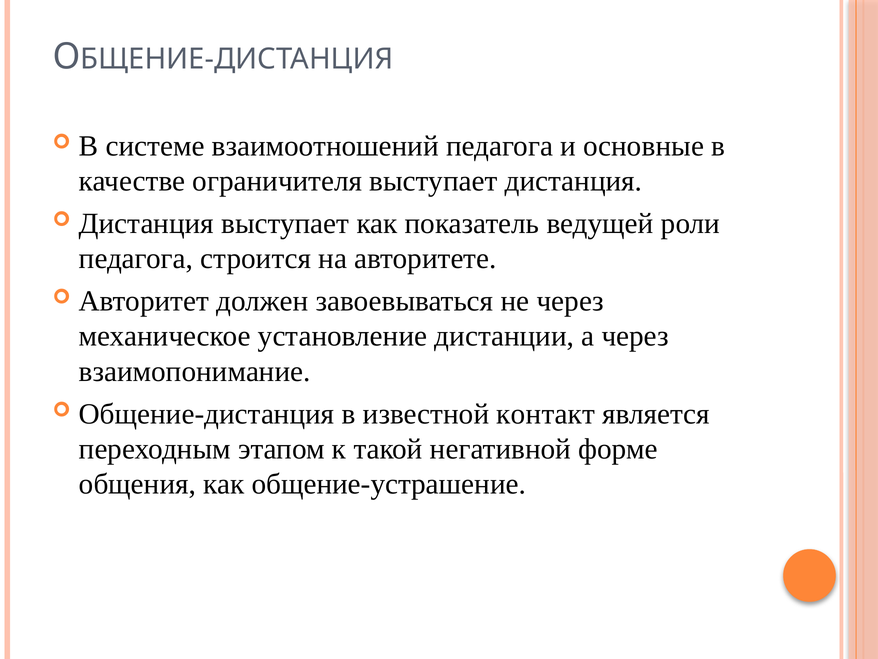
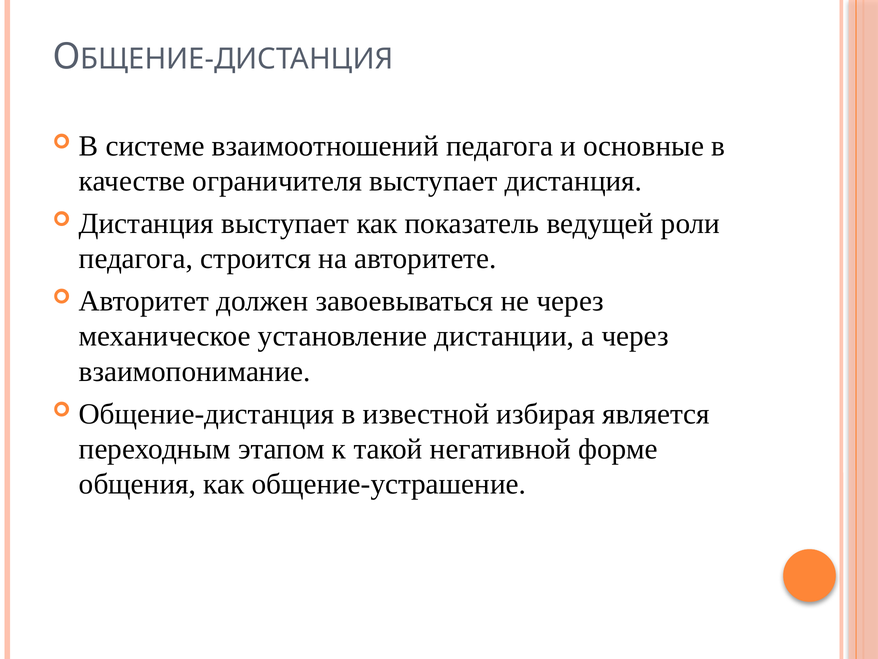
контакт: контакт -> избирая
